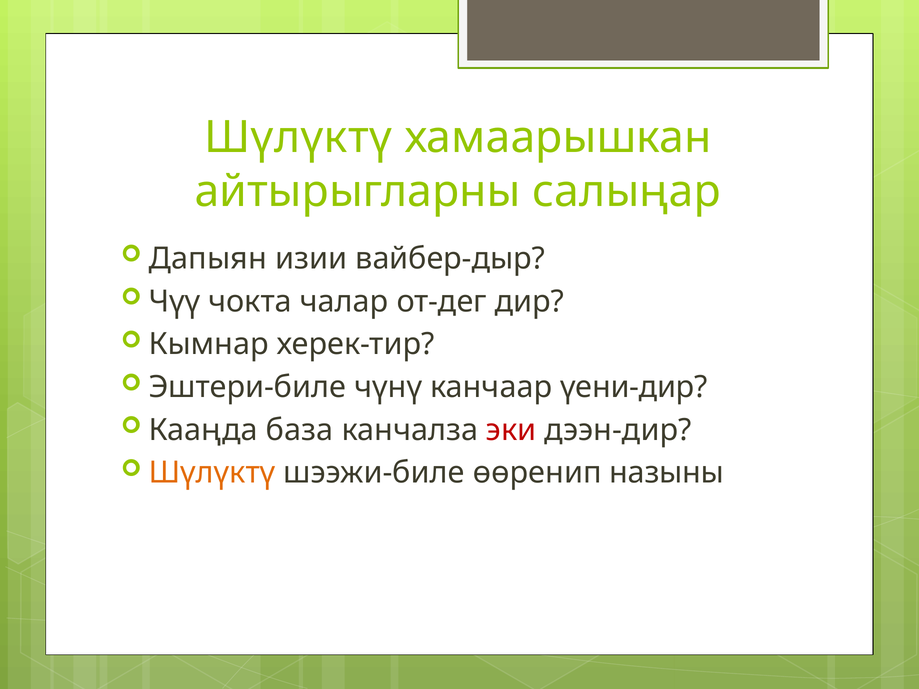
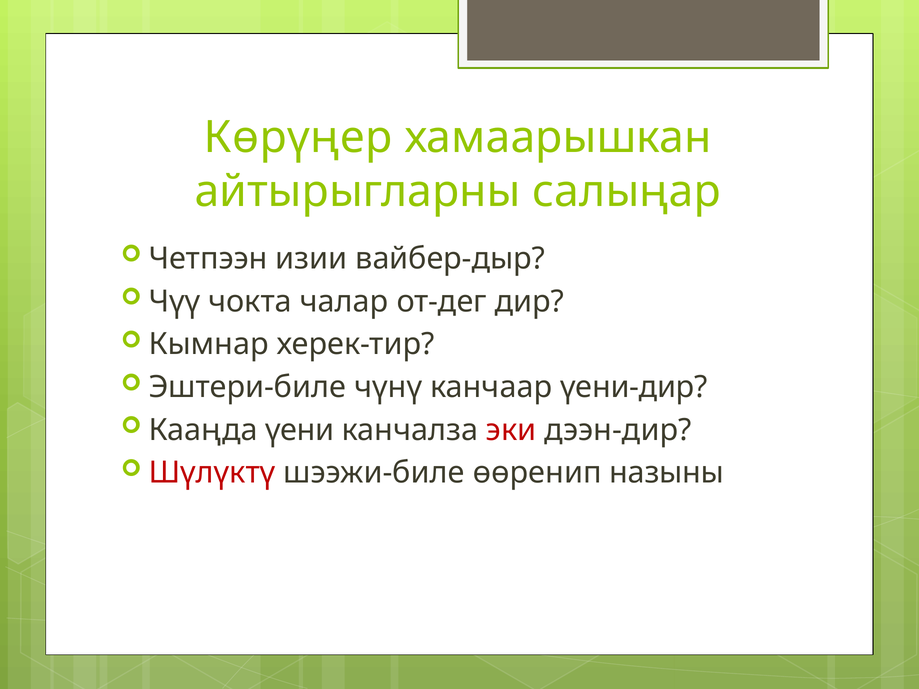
Шүлүктү at (298, 138): Шүлүктү -> Көрүңер
Дапыян: Дапыян -> Четпээн
база: база -> үени
Шүлүктү at (212, 473) colour: orange -> red
